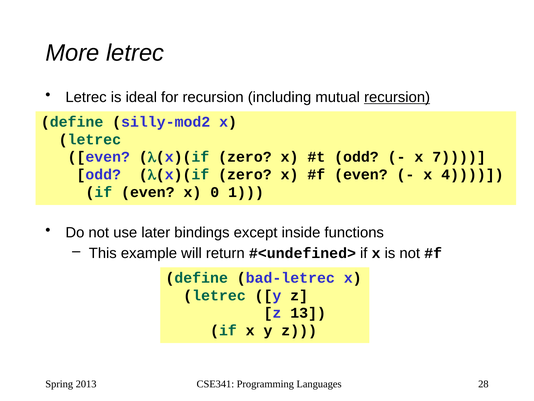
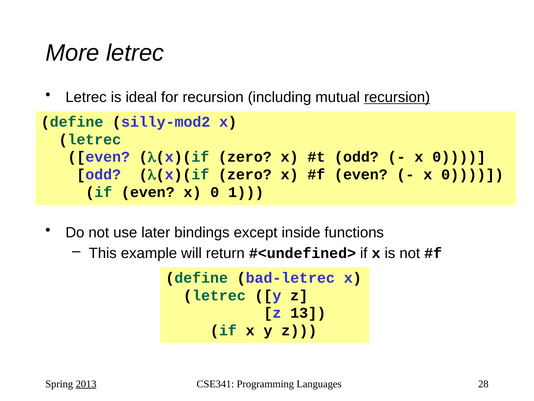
7 at (459, 157): 7 -> 0
4 at (472, 174): 4 -> 0
2013 underline: none -> present
